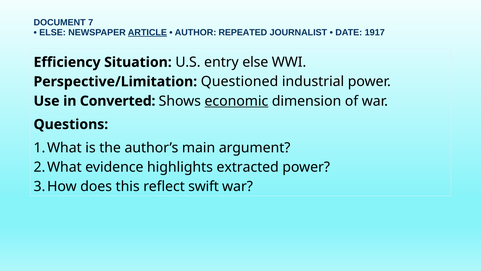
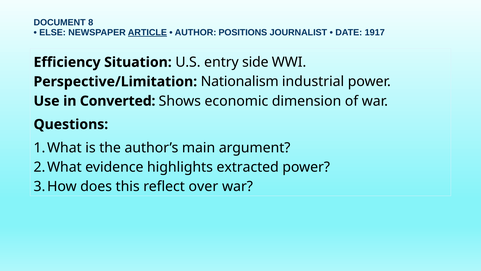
7: 7 -> 8
REPEATED: REPEATED -> POSITIONS
entry else: else -> side
Questioned: Questioned -> Nationalism
economic underline: present -> none
swift: swift -> over
